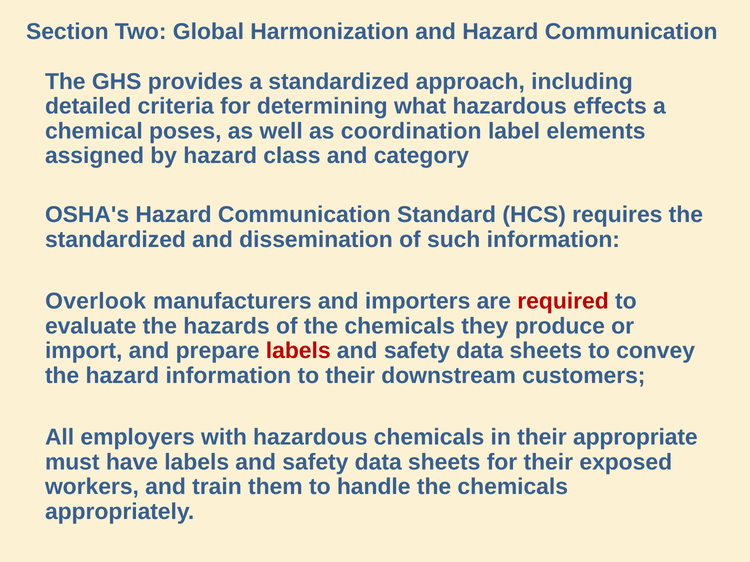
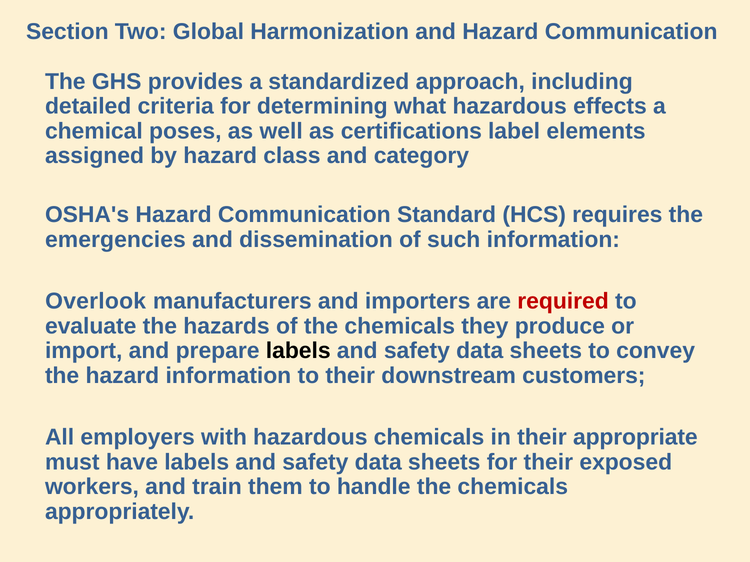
coordination: coordination -> certifications
standardized at (115, 240): standardized -> emergencies
labels at (298, 351) colour: red -> black
